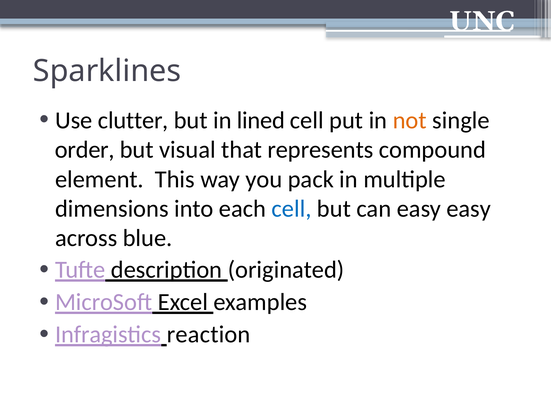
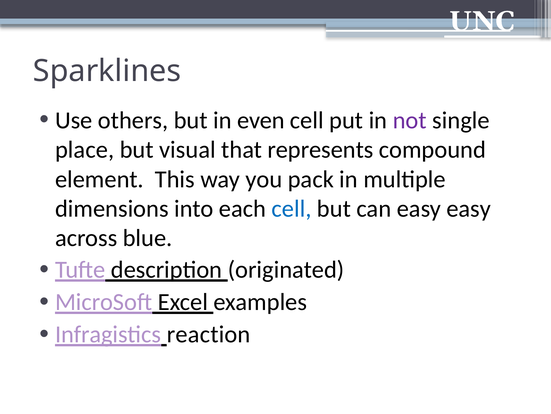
clutter: clutter -> others
lined: lined -> even
not colour: orange -> purple
order: order -> place
